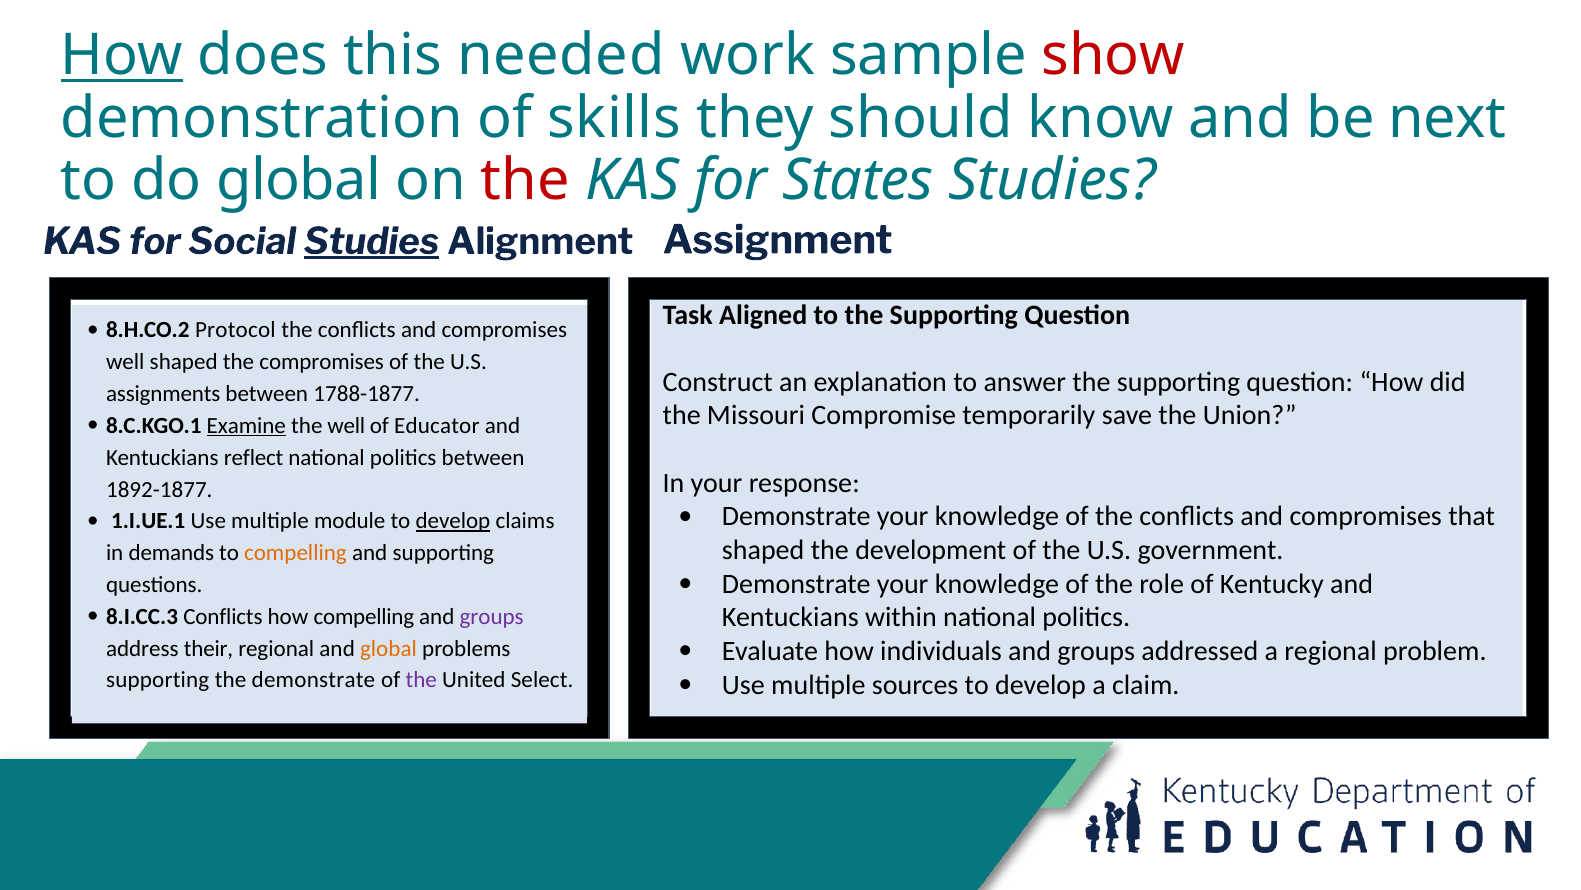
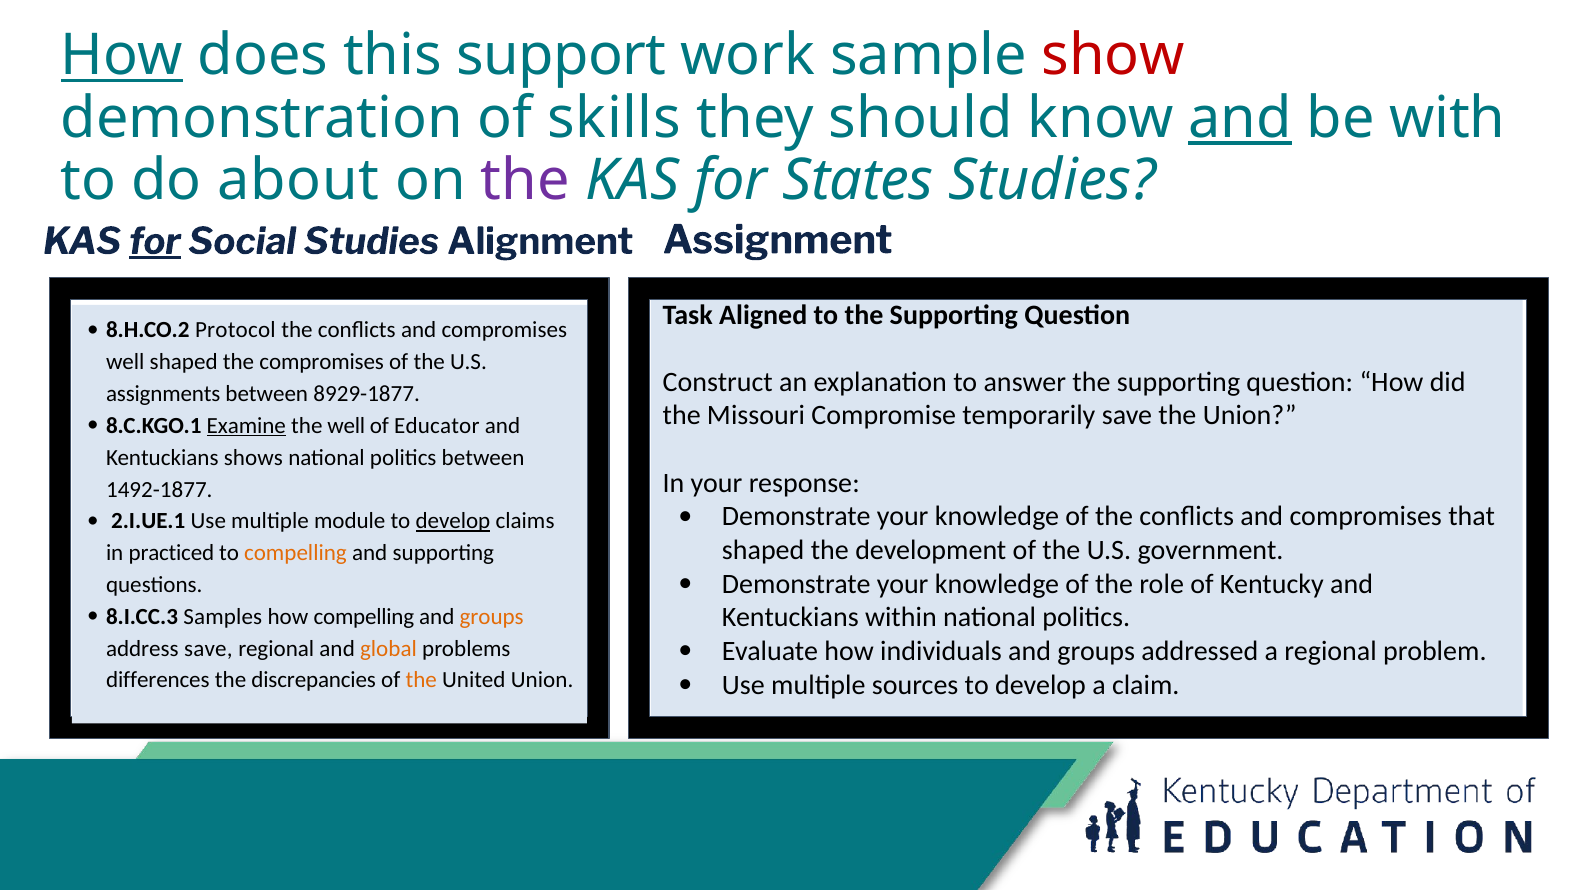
needed: needed -> support
and at (1240, 118) underline: none -> present
next: next -> with
do global: global -> about
the at (525, 180) colour: red -> purple
for at (155, 242) underline: none -> present
Studies at (371, 242) underline: present -> none
1788-1877: 1788-1877 -> 8929-1877
reflect: reflect -> shows
1892-1877: 1892-1877 -> 1492-1877
1.I.UE.1: 1.I.UE.1 -> 2.I.UE.1
demands: demands -> practiced
8.I.CC.3 Conflicts: Conflicts -> Samples
groups at (492, 616) colour: purple -> orange
address their: their -> save
supporting at (158, 680): supporting -> differences
the demonstrate: demonstrate -> discrepancies
the at (421, 680) colour: purple -> orange
United Select: Select -> Union
